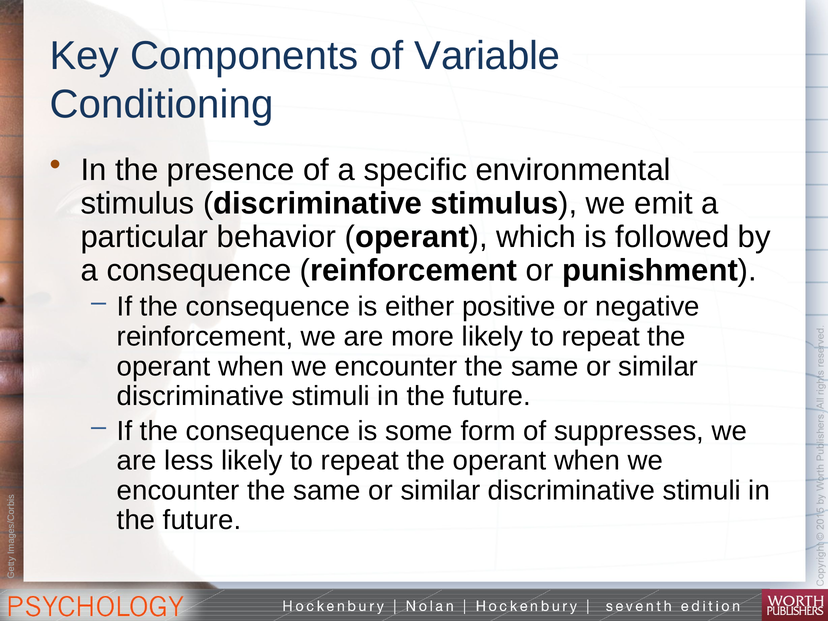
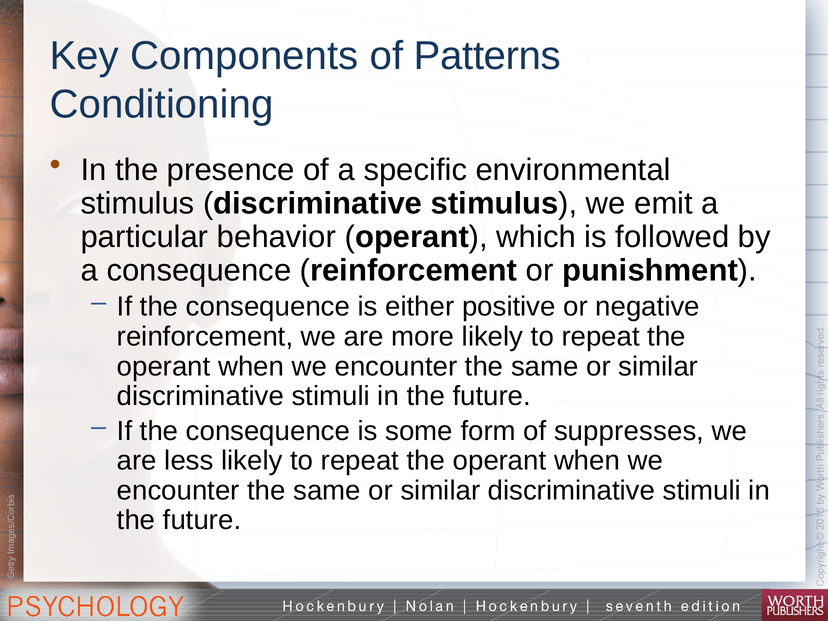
Variable: Variable -> Patterns
